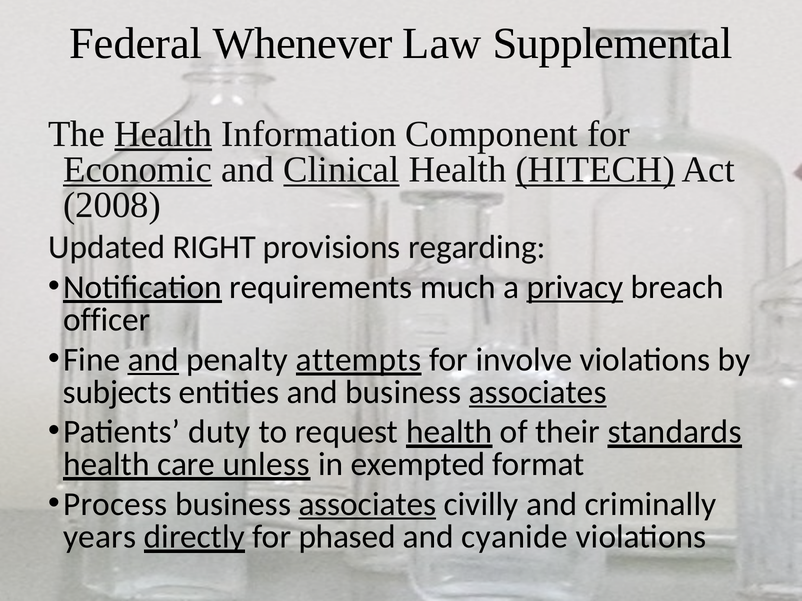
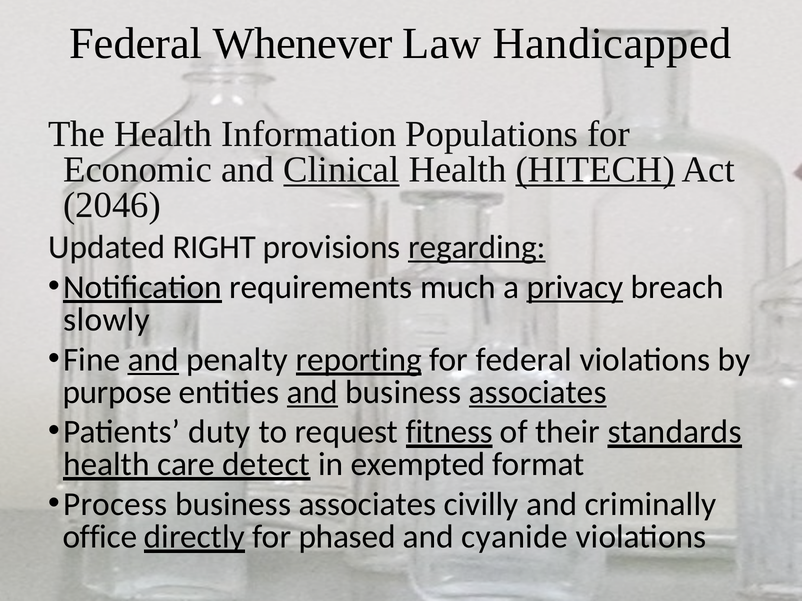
Supplemental: Supplemental -> Handicapped
Health at (163, 134) underline: present -> none
Component: Component -> Populations
Economic underline: present -> none
2008: 2008 -> 2046
regarding underline: none -> present
officer: officer -> slowly
attempts: attempts -> reporting
for involve: involve -> federal
subjects: subjects -> purpose
and at (312, 392) underline: none -> present
request health: health -> fitness
unless: unless -> detect
associates at (367, 505) underline: present -> none
years: years -> office
